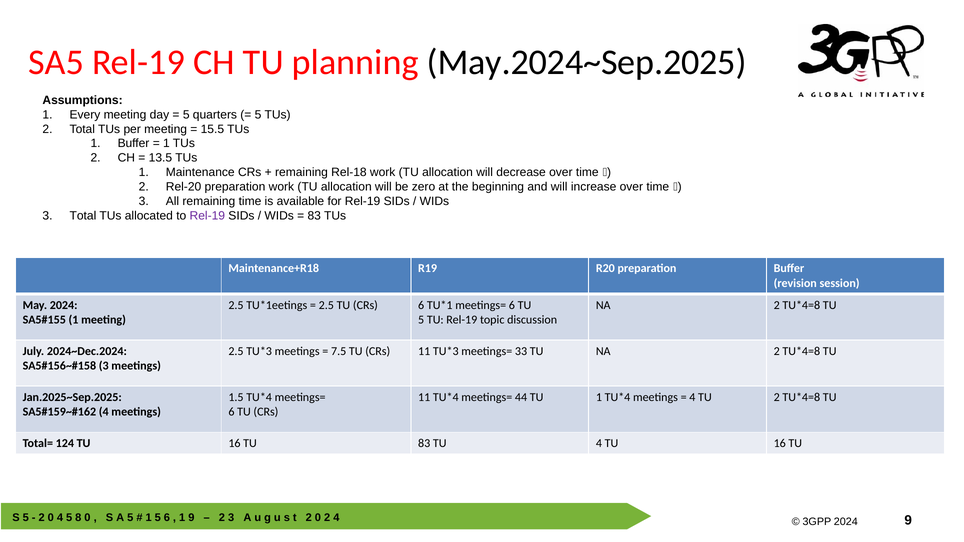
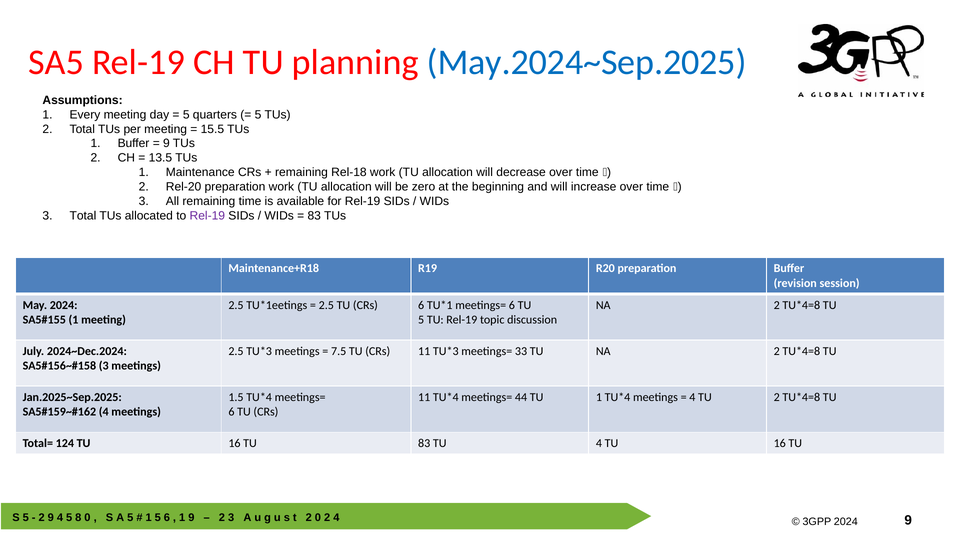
May.2024~Sep.2025 colour: black -> blue
1 at (166, 144): 1 -> 9
0 at (51, 518): 0 -> 9
